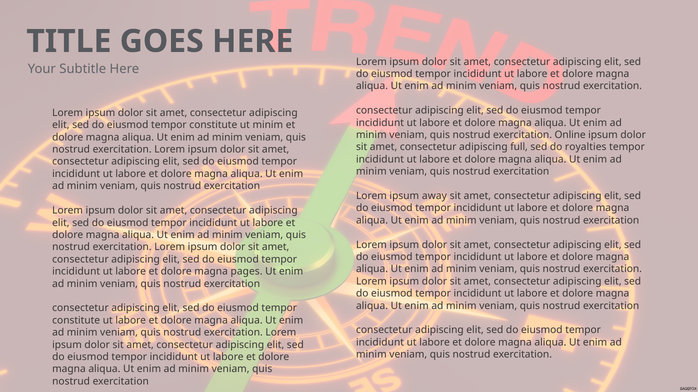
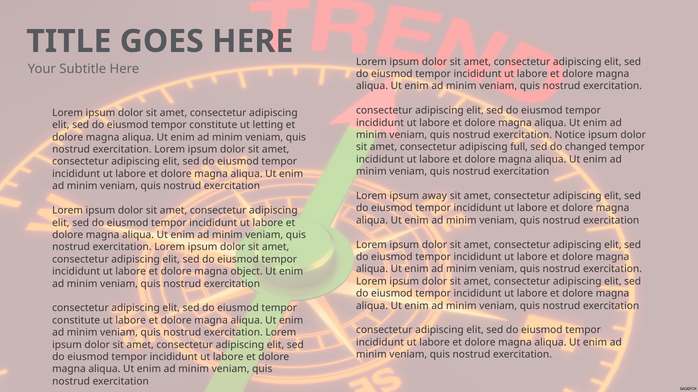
ut minim: minim -> letting
Online: Online -> Notice
royalties: royalties -> changed
pages: pages -> object
